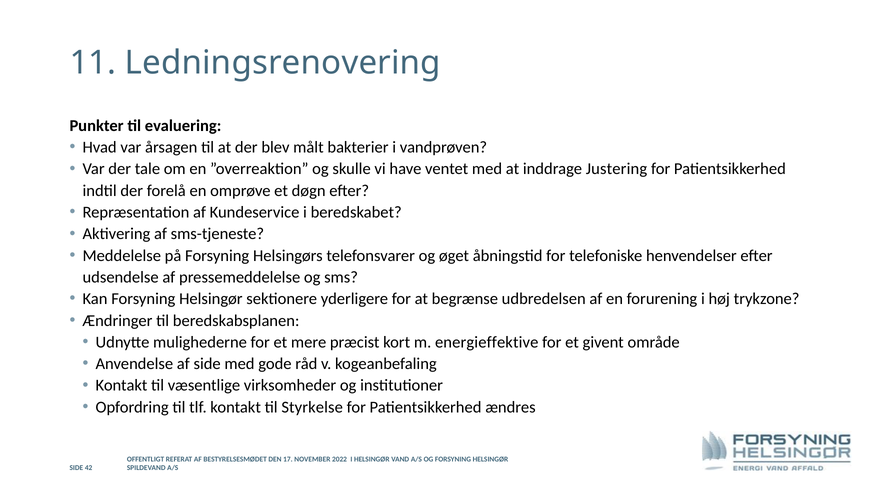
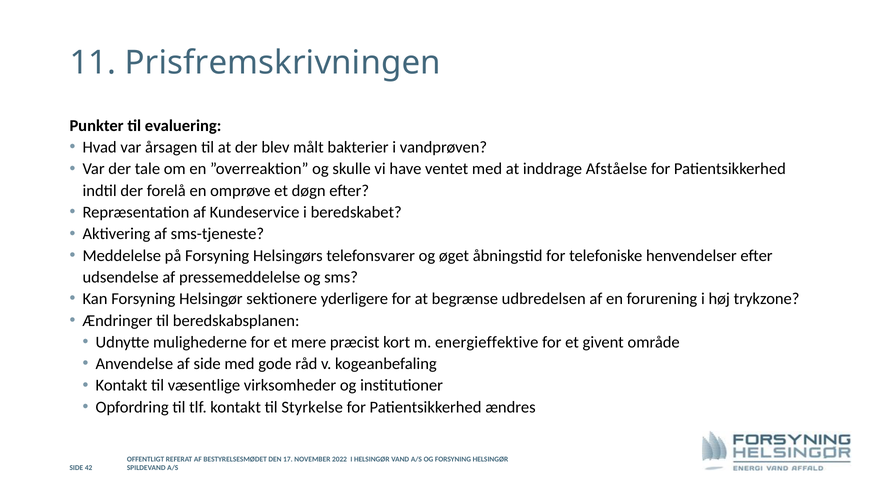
Ledningsrenovering: Ledningsrenovering -> Prisfremskrivningen
Justering: Justering -> Afståelse
